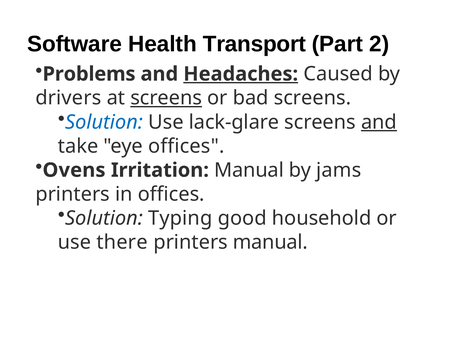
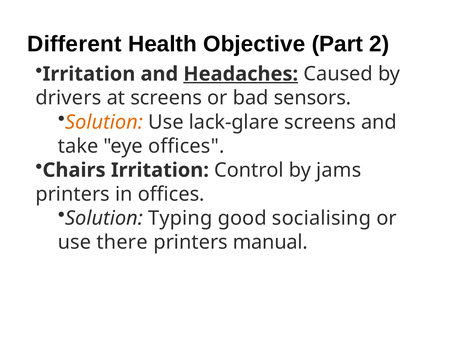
Software: Software -> Different
Transport: Transport -> Objective
Problems at (89, 74): Problems -> Irritation
screens at (166, 98) underline: present -> none
bad screens: screens -> sensors
Solution at (104, 122) colour: blue -> orange
and at (379, 122) underline: present -> none
Ovens: Ovens -> Chairs
Irritation Manual: Manual -> Control
household: household -> socialising
